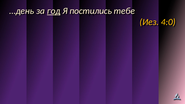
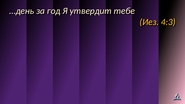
год underline: present -> none
постились: постились -> утвердит
4:0: 4:0 -> 4:3
